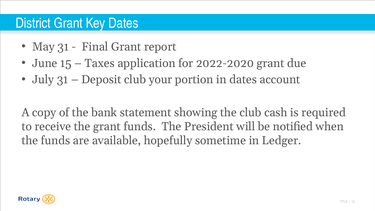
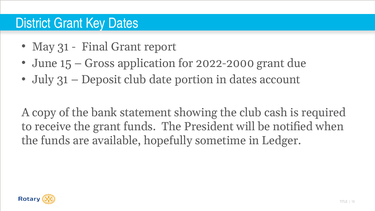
Taxes: Taxes -> Gross
2022-2020: 2022-2020 -> 2022-2000
your: your -> date
